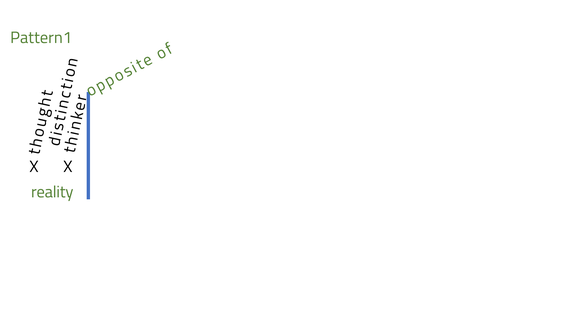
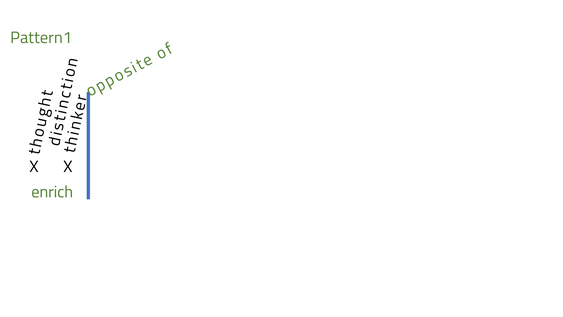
reality: reality -> enrich
